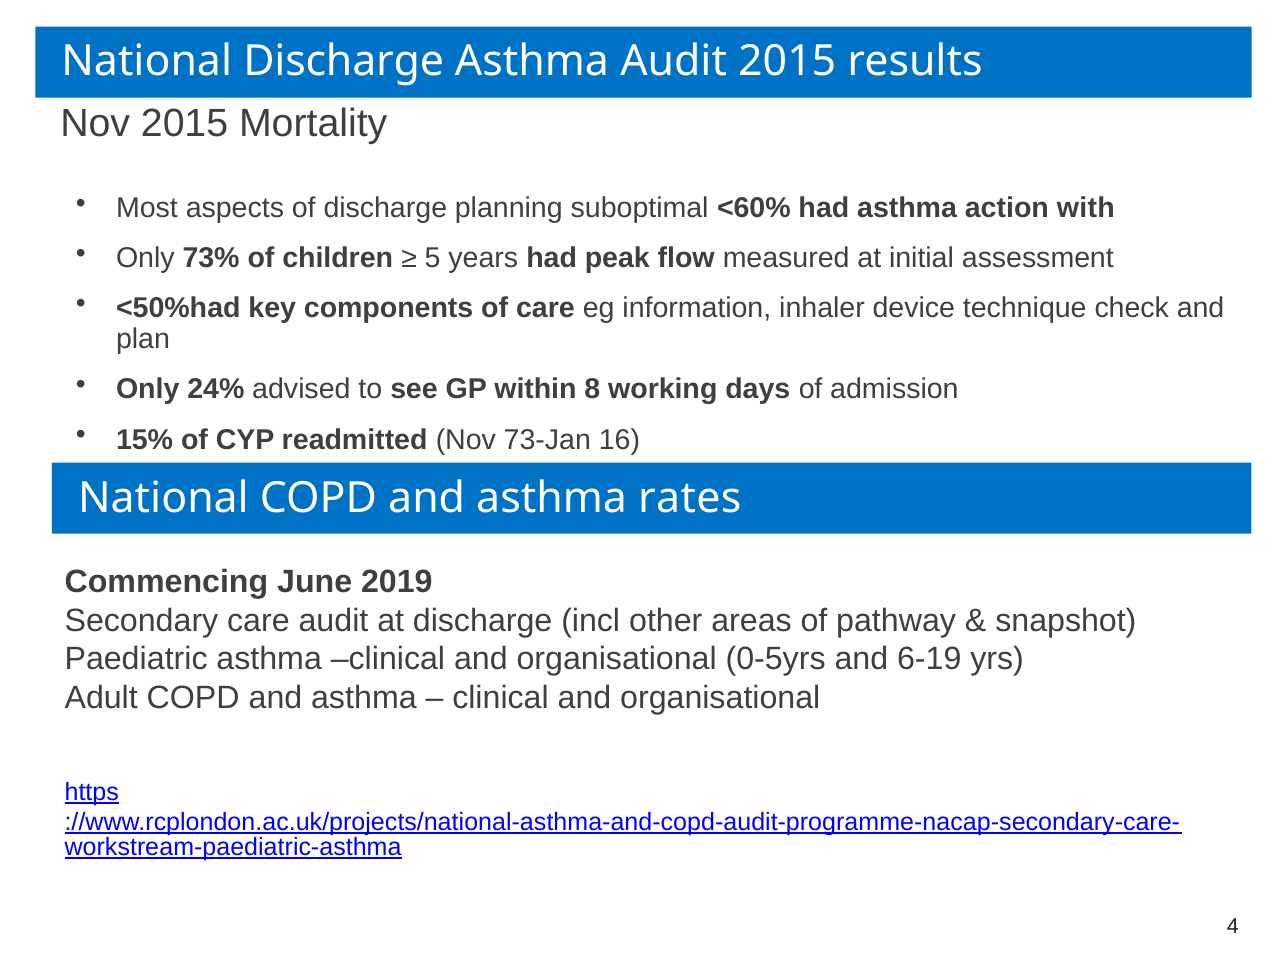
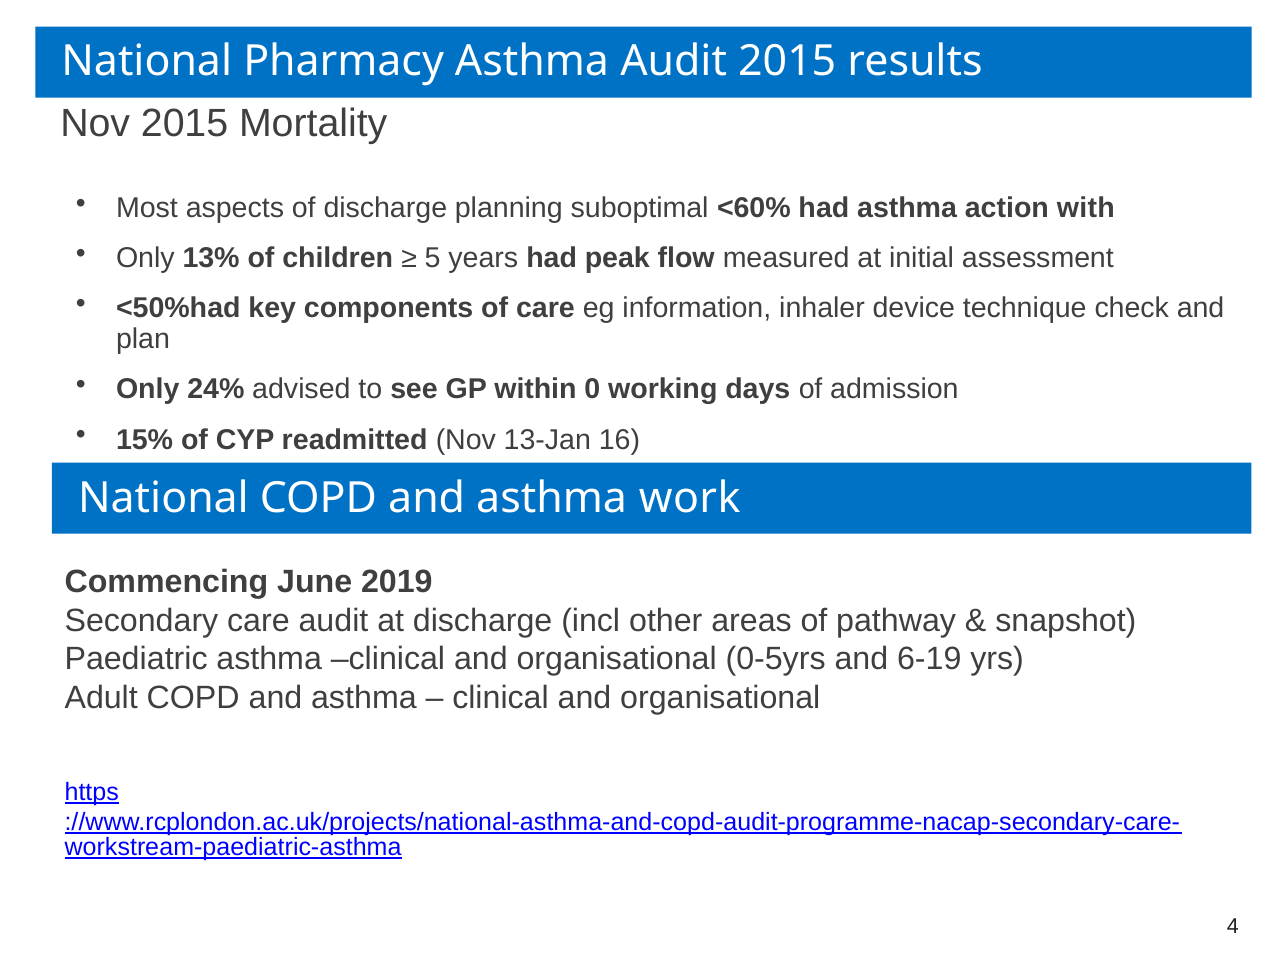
National Discharge: Discharge -> Pharmacy
73%: 73% -> 13%
8: 8 -> 0
73-Jan: 73-Jan -> 13-Jan
rates: rates -> work
